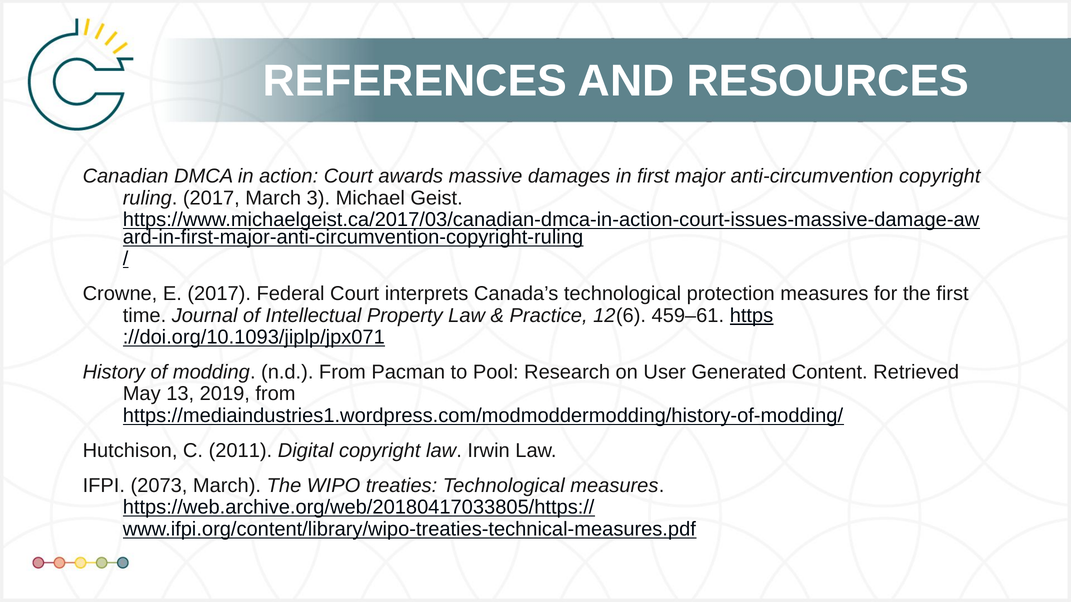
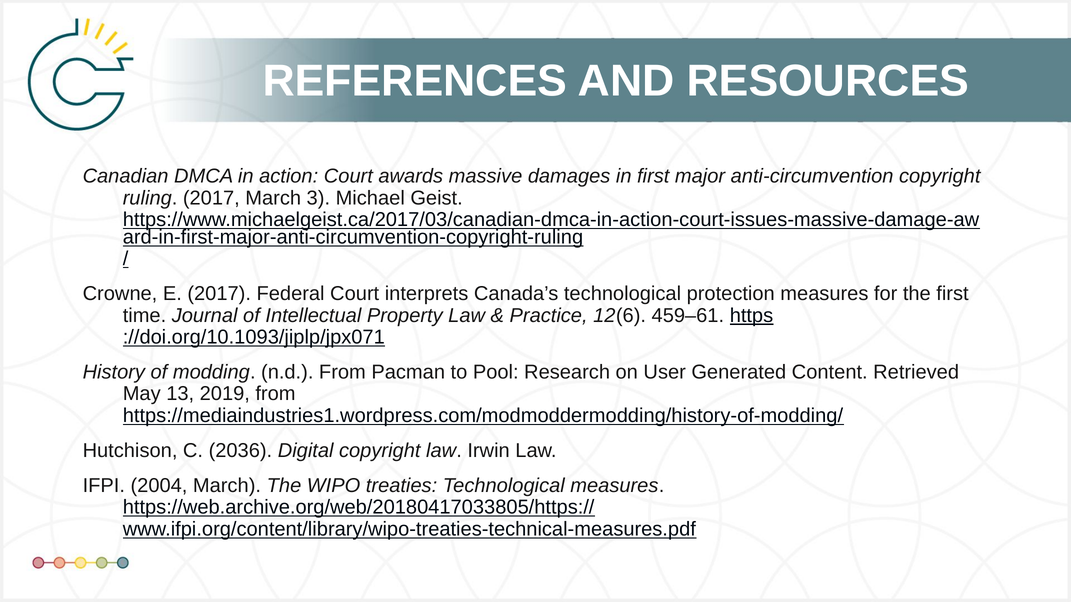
2011: 2011 -> 2036
2073: 2073 -> 2004
